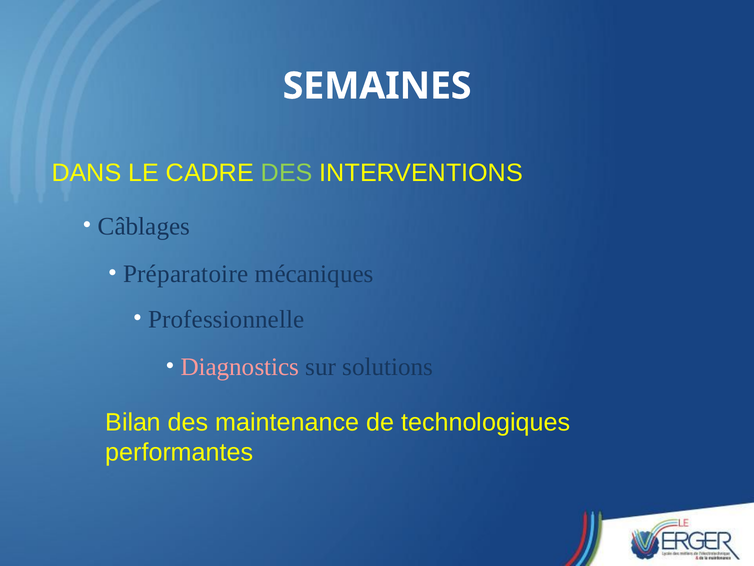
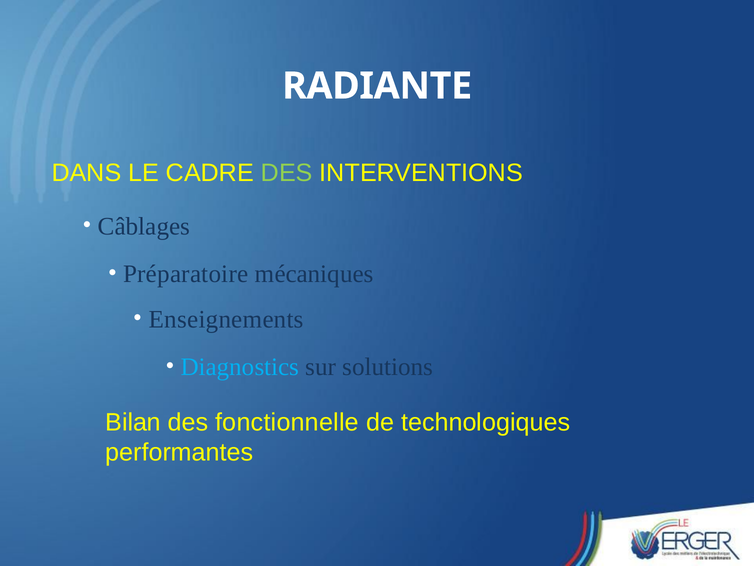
SEMAINES: SEMAINES -> RADIANTE
Professionnelle: Professionnelle -> Enseignements
Diagnostics colour: pink -> light blue
maintenance: maintenance -> fonctionnelle
